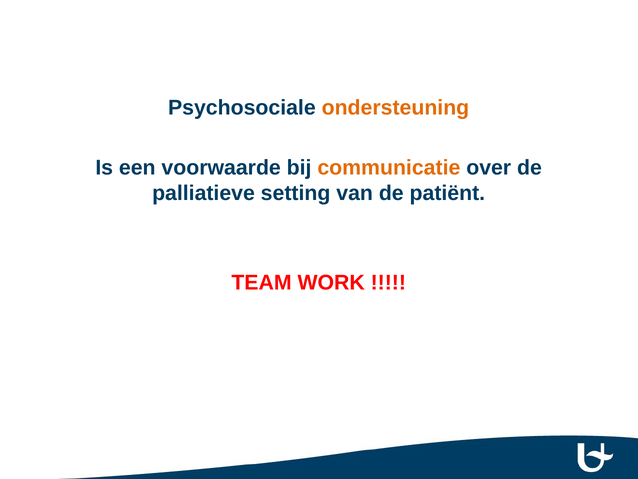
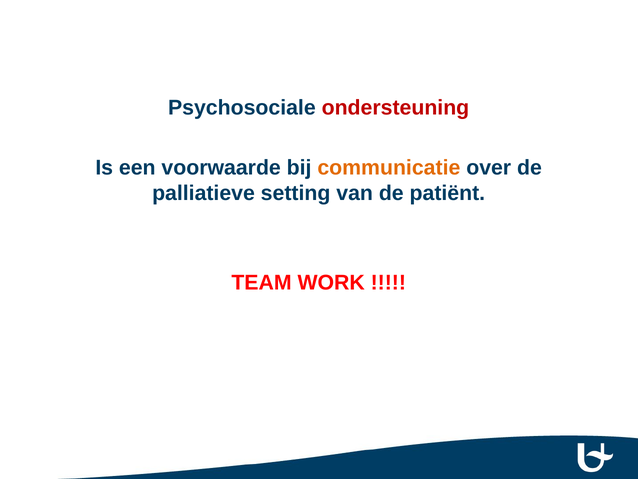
ondersteuning colour: orange -> red
